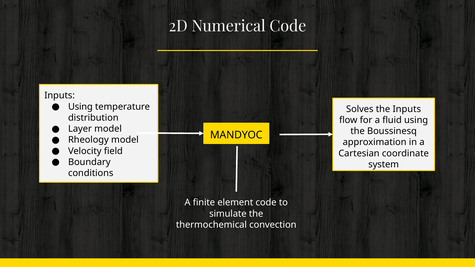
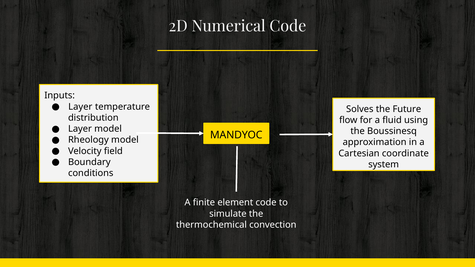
Using at (80, 107): Using -> Layer
the Inputs: Inputs -> Future
